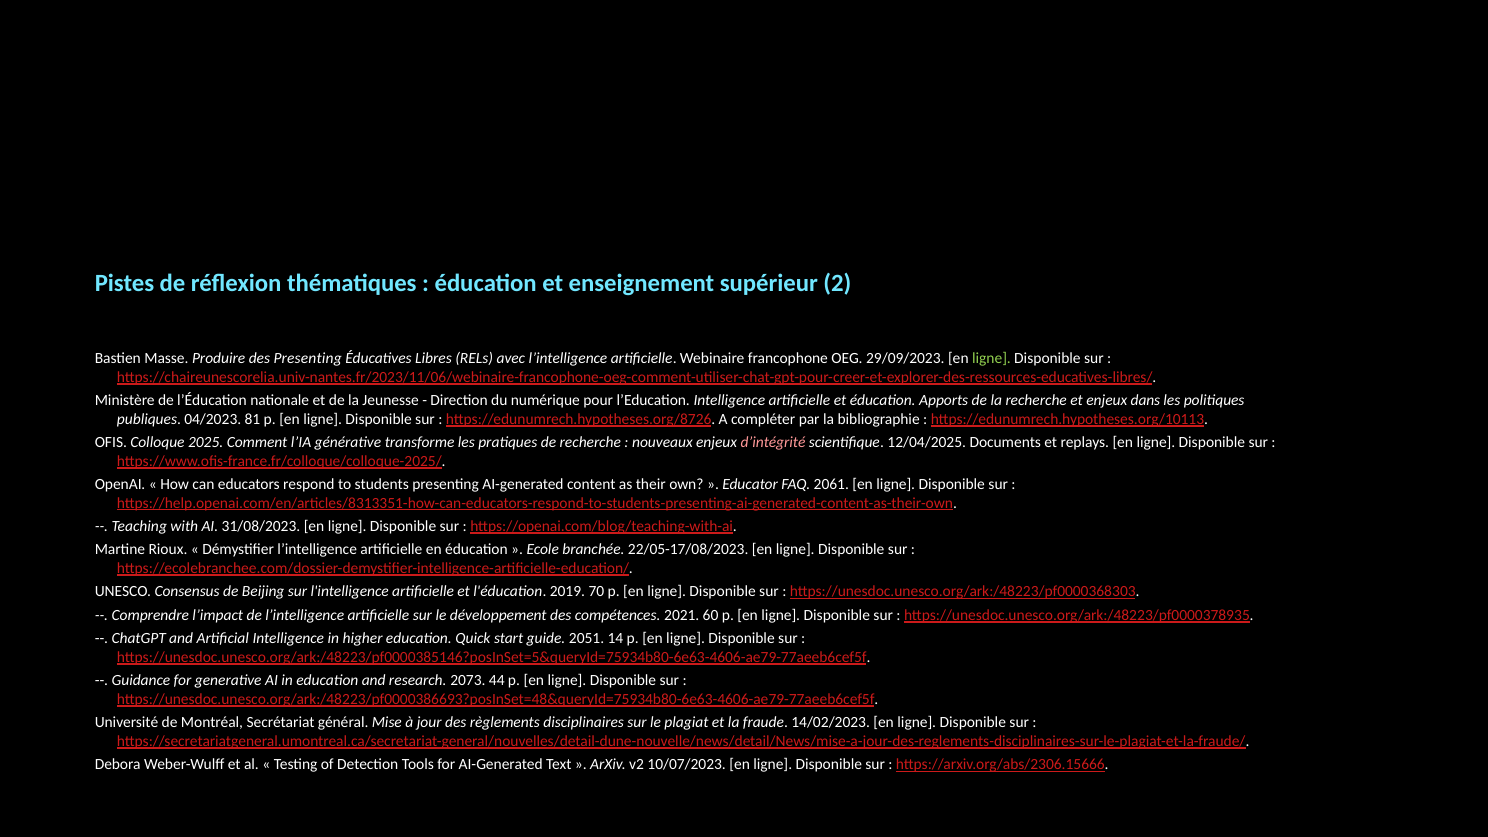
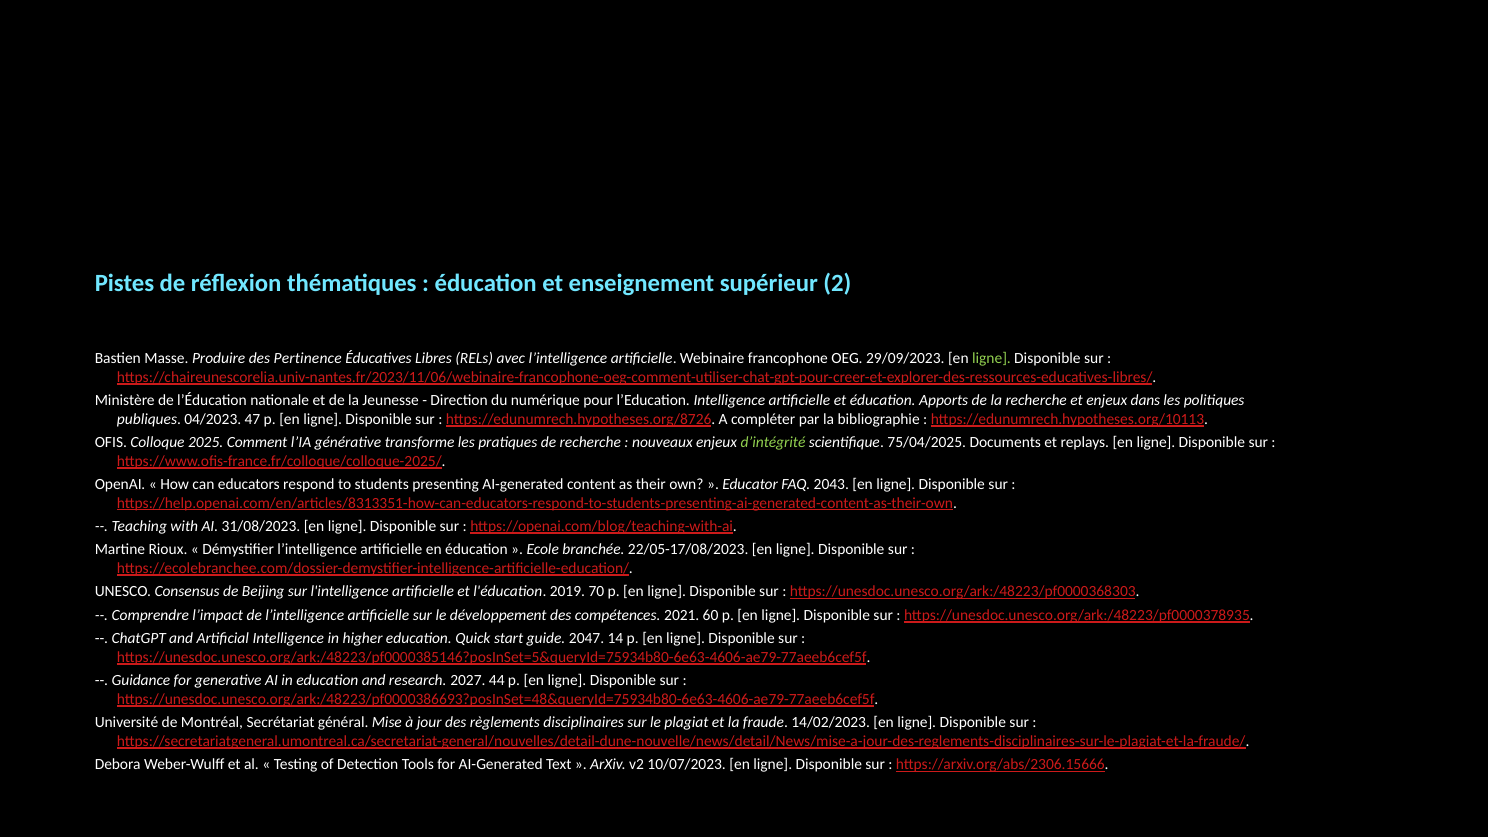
des Presenting: Presenting -> Pertinence
81: 81 -> 47
d’intégrité colour: pink -> light green
12/04/2025: 12/04/2025 -> 75/04/2025
2061: 2061 -> 2043
2051: 2051 -> 2047
2073: 2073 -> 2027
